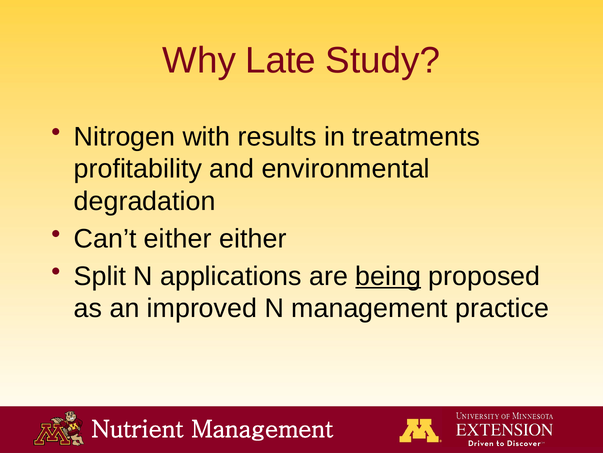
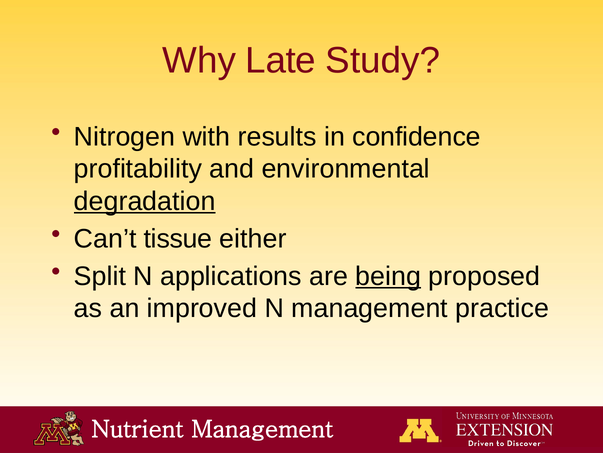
treatments: treatments -> confidence
degradation underline: none -> present
Can’t either: either -> tissue
